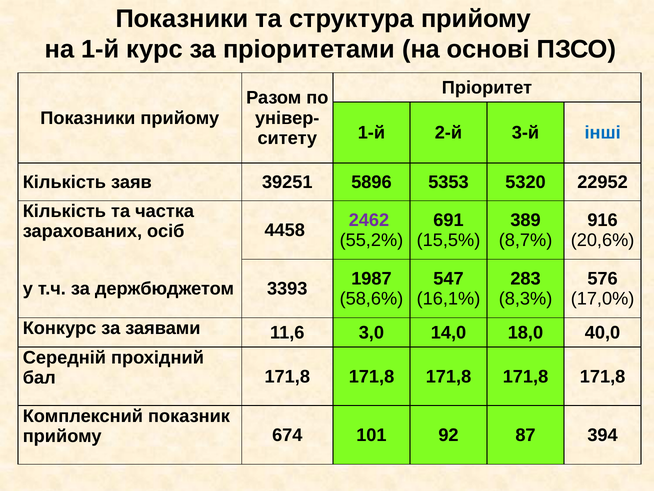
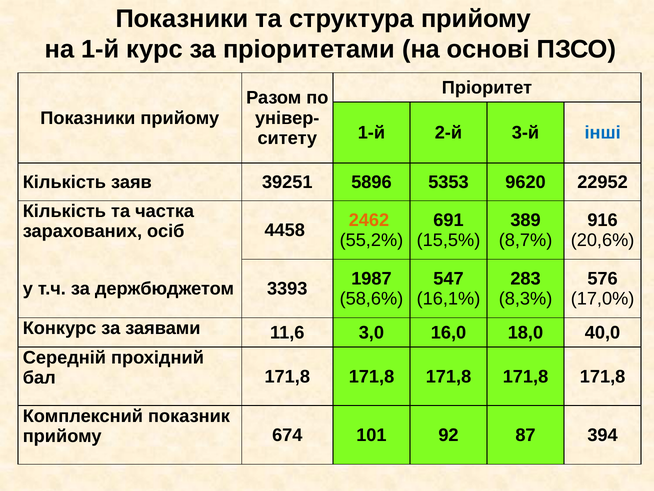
5320: 5320 -> 9620
2462 colour: purple -> orange
14,0: 14,0 -> 16,0
